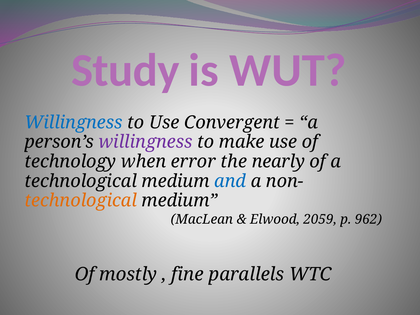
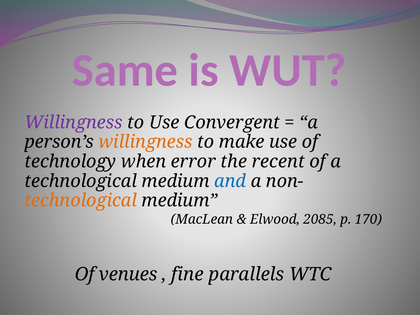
Study: Study -> Same
Willingness at (74, 122) colour: blue -> purple
willingness at (146, 142) colour: purple -> orange
nearly: nearly -> recent
2059: 2059 -> 2085
962: 962 -> 170
mostly: mostly -> venues
